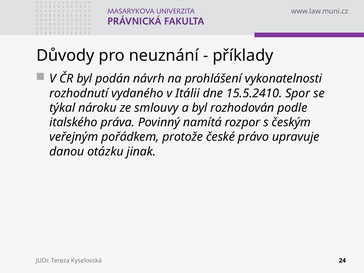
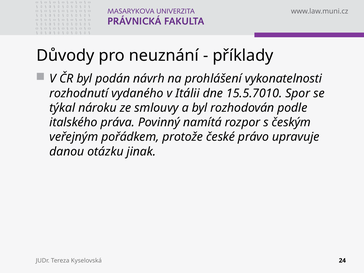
15.5.2410: 15.5.2410 -> 15.5.7010
